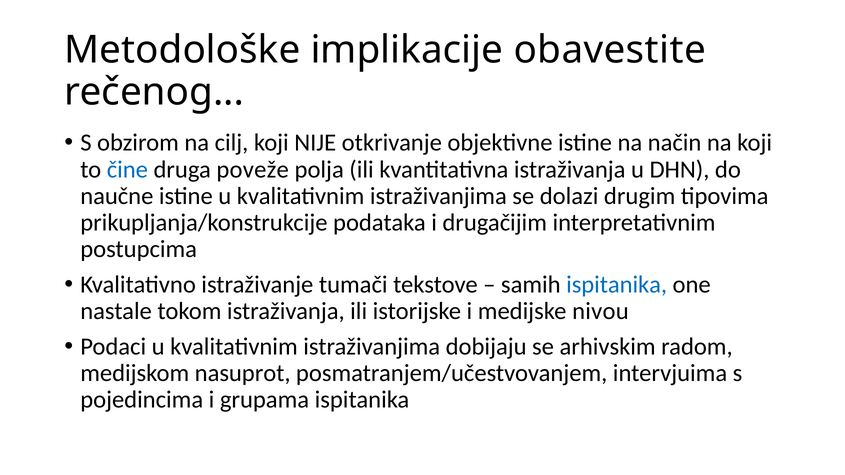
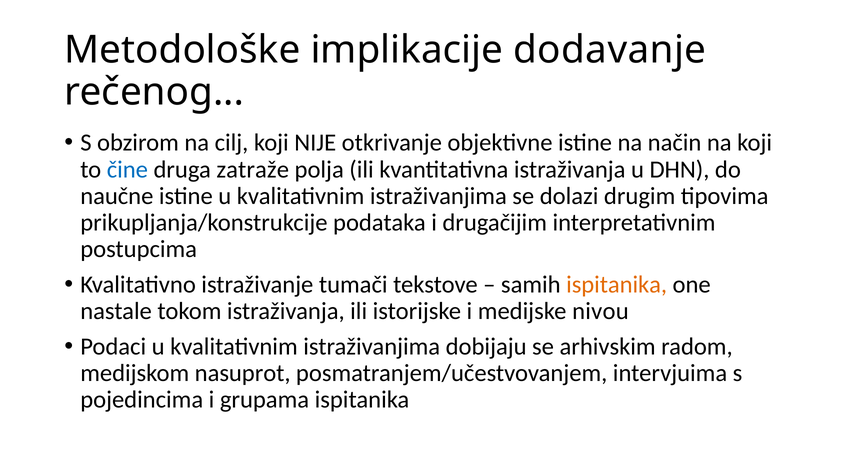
obavestite: obavestite -> dodavanje
poveže: poveže -> zatraže
ispitanika at (617, 285) colour: blue -> orange
